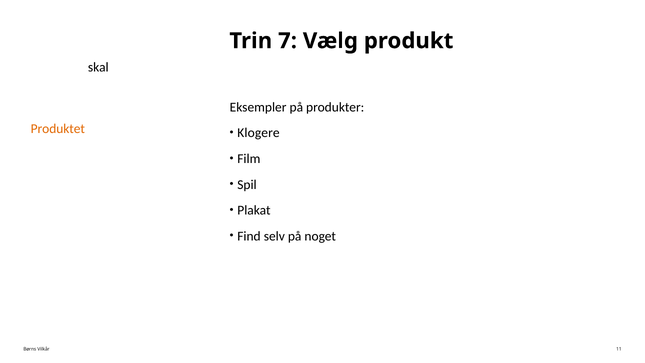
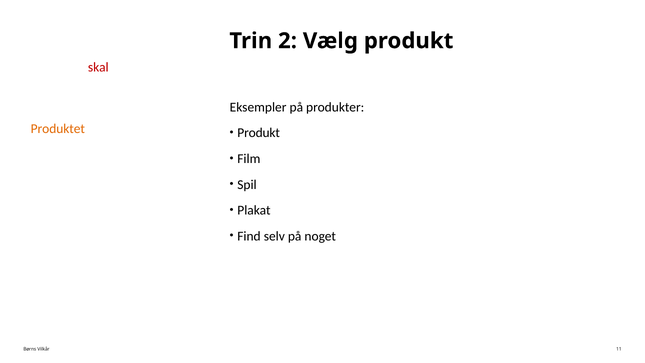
7: 7 -> 2
skal at (98, 67) colour: black -> red
Klogere at (258, 133): Klogere -> Produkt
